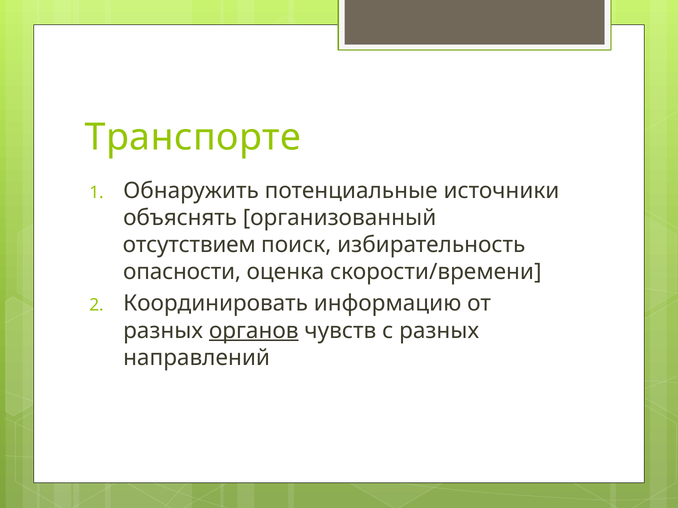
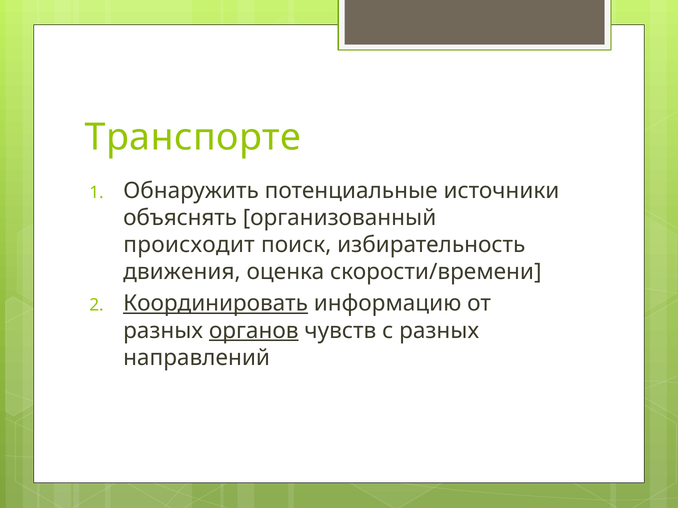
отсутствием: отсутствием -> происходит
опасности: опасности -> движения
Координировать underline: none -> present
